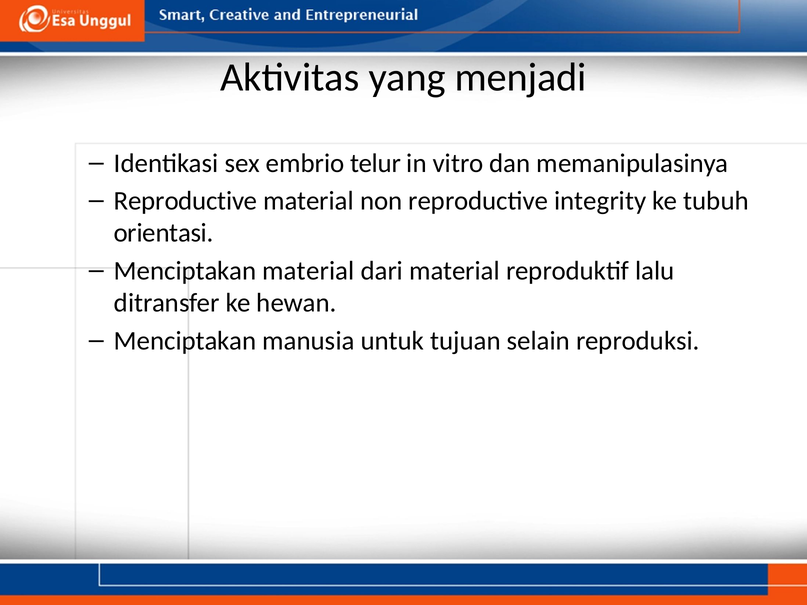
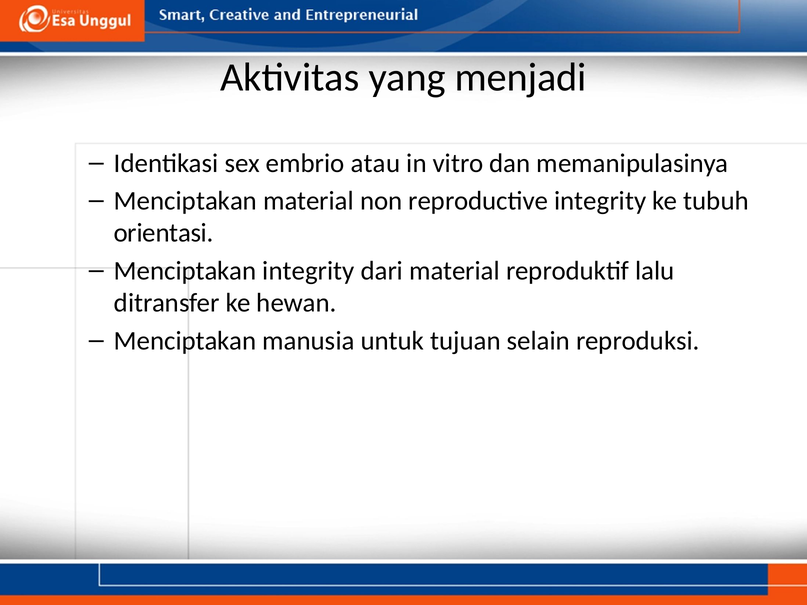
telur: telur -> atau
Reproductive at (186, 201): Reproductive -> Menciptakan
Menciptakan material: material -> integrity
